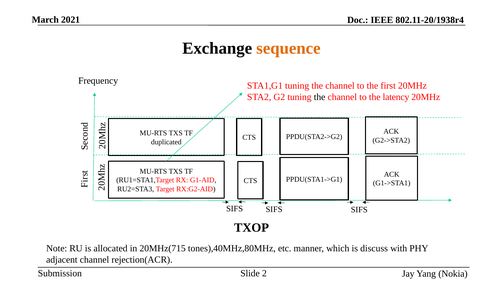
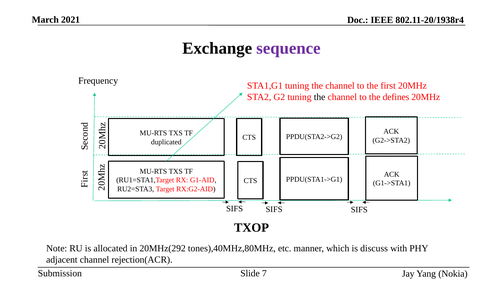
sequence colour: orange -> purple
latency: latency -> defines
20MHz(715: 20MHz(715 -> 20MHz(292
Slide 2: 2 -> 7
